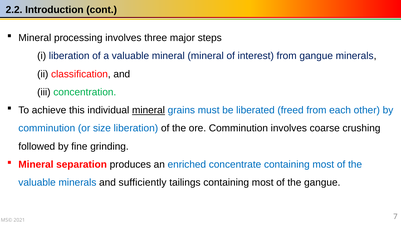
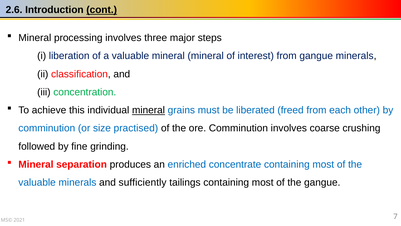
2.2: 2.2 -> 2.6
cont underline: none -> present
size liberation: liberation -> practised
